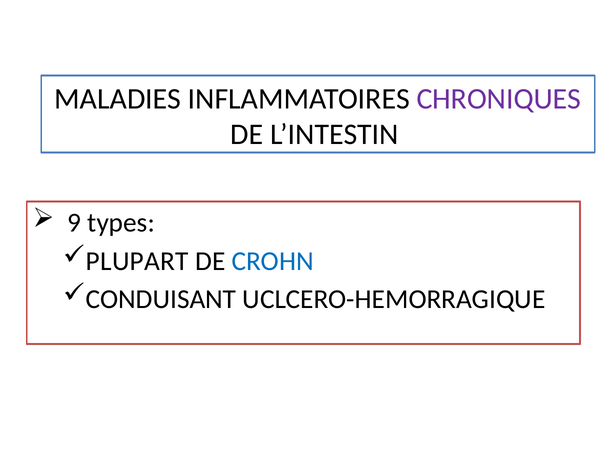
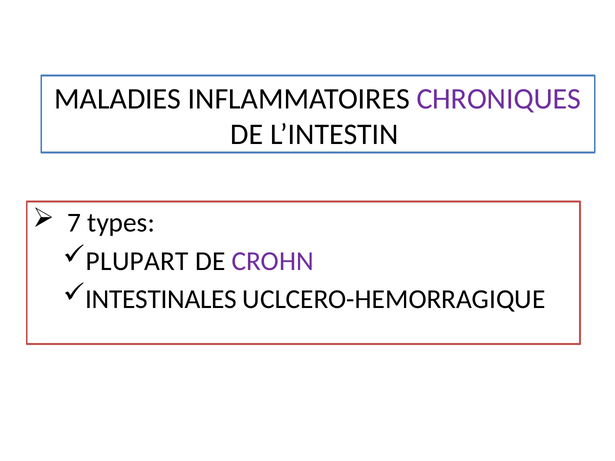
9: 9 -> 7
CROHN colour: blue -> purple
CONDUISANT: CONDUISANT -> INTESTINALES
